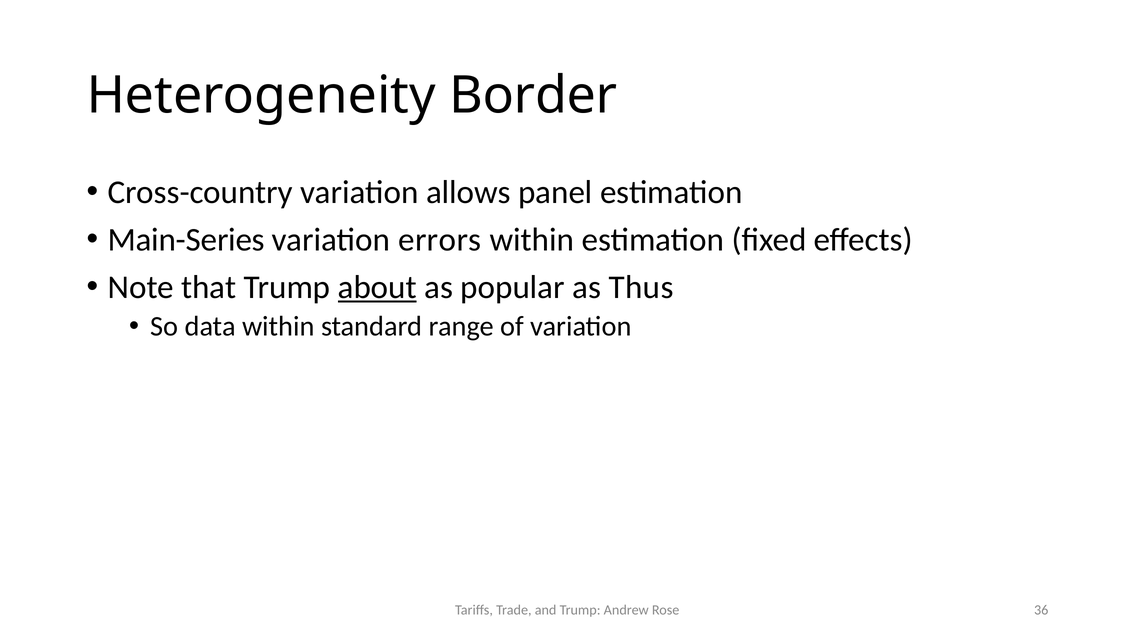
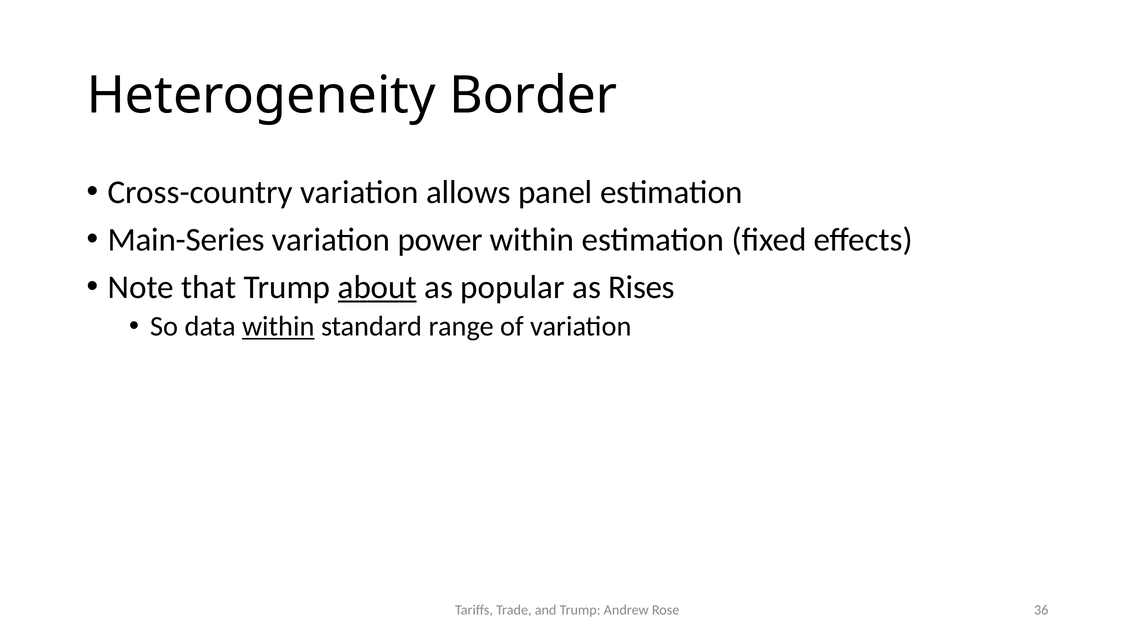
errors: errors -> power
Thus: Thus -> Rises
within at (278, 326) underline: none -> present
